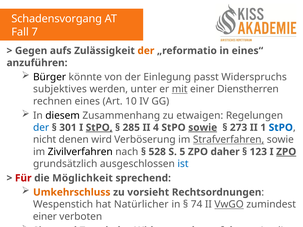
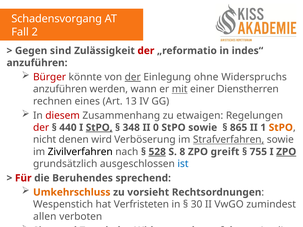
7: 7 -> 2
aufs: aufs -> sind
der at (146, 51) colour: orange -> red
eines“: eines“ -> indes“
Bürger colour: black -> red
der at (133, 77) underline: none -> present
passt: passt -> ohne
subjektives at (60, 89): subjektives -> anzuführen
unter: unter -> wann
10: 10 -> 13
diesem colour: black -> red
der at (41, 128) colour: blue -> red
301: 301 -> 440
285: 285 -> 348
4: 4 -> 0
sowie at (203, 128) underline: present -> none
273: 273 -> 865
StPO at (281, 128) colour: blue -> orange
528 underline: none -> present
5: 5 -> 8
daher: daher -> greift
123: 123 -> 755
Möglichkeit: Möglichkeit -> Beruhendes
Natürlicher: Natürlicher -> Verfristeten
74: 74 -> 30
VwGO underline: present -> none
einer at (45, 217): einer -> allen
